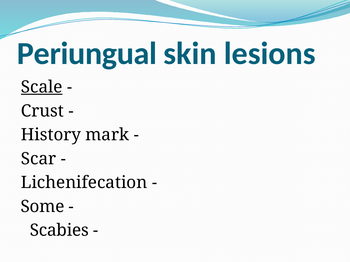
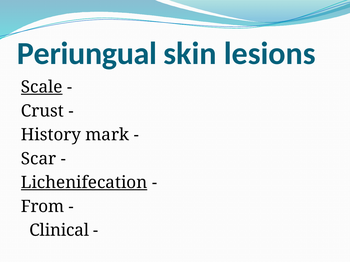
Lichenifecation underline: none -> present
Some: Some -> From
Scabies: Scabies -> Clinical
